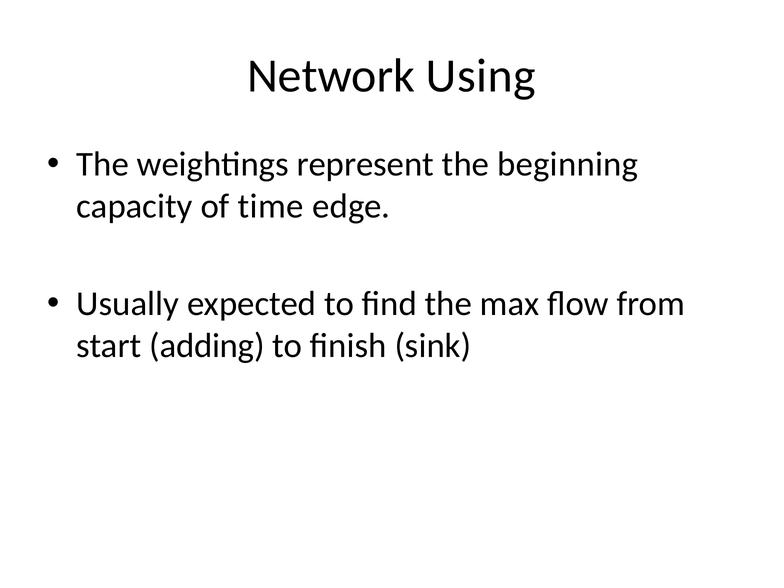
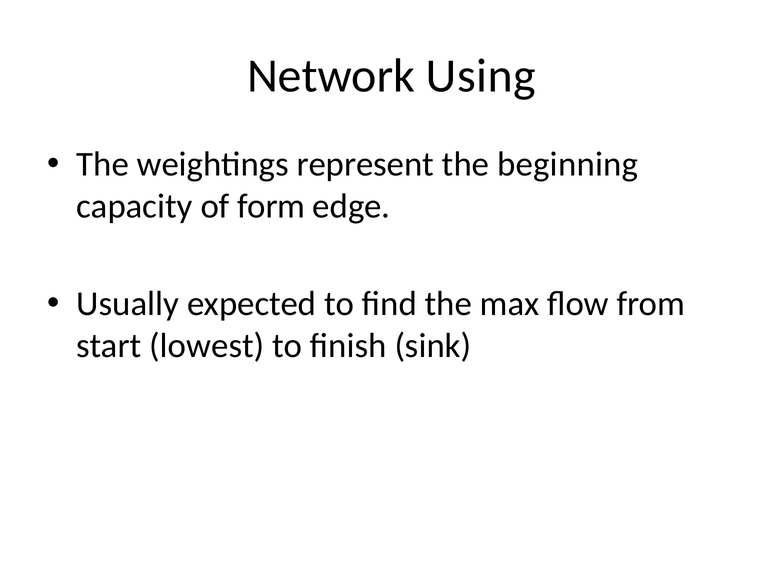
time: time -> form
adding: adding -> lowest
